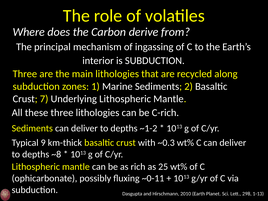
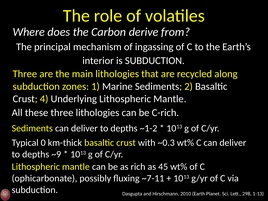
7: 7 -> 4
9: 9 -> 0
~8: ~8 -> ~9
25: 25 -> 45
~0-11: ~0-11 -> ~7-11
